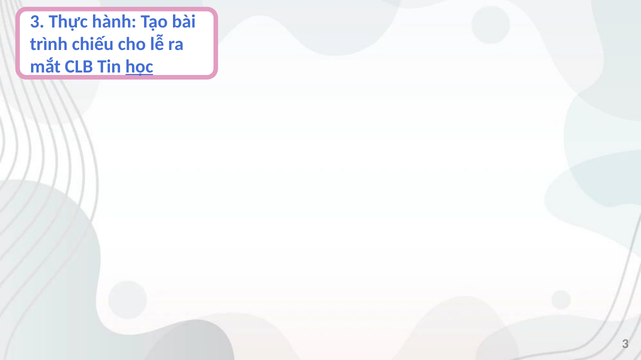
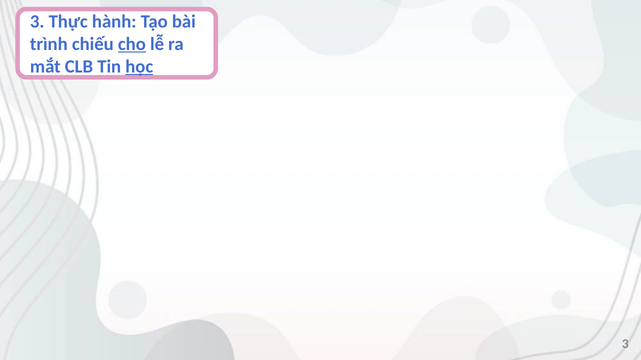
cho underline: none -> present
